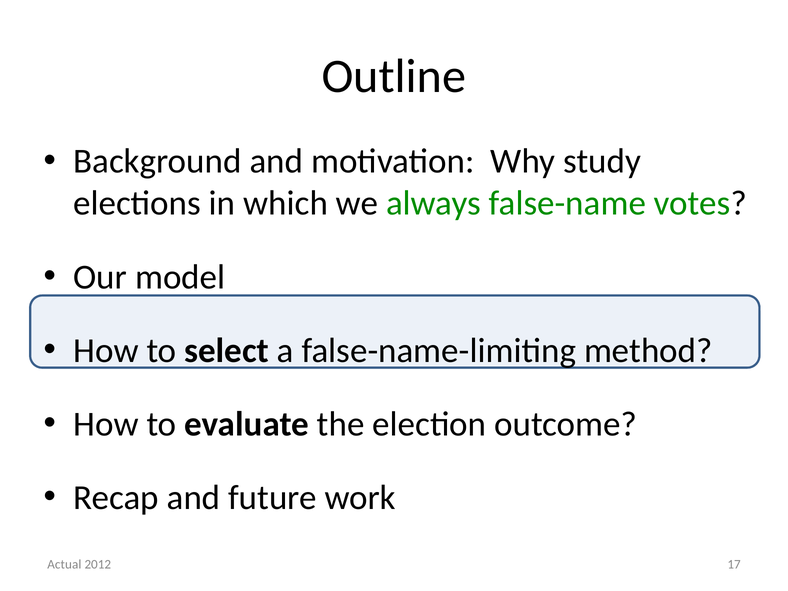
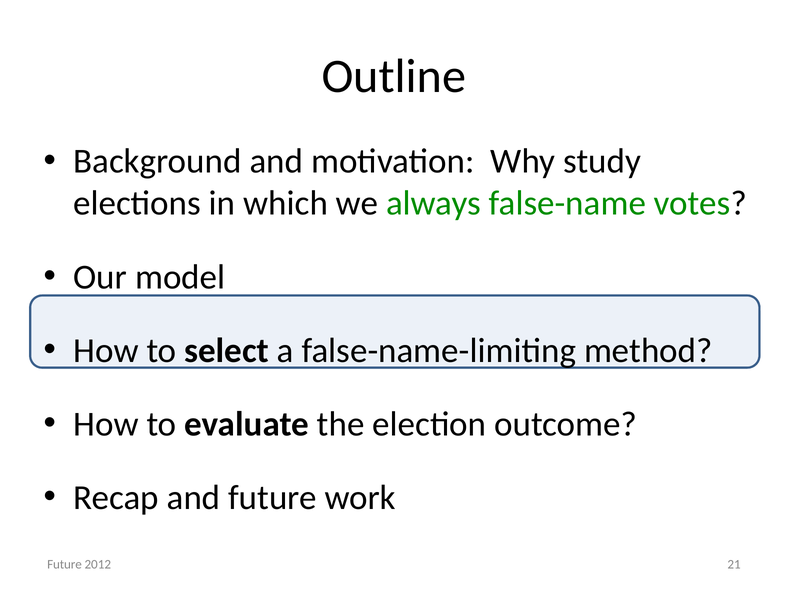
Actual at (64, 564): Actual -> Future
17: 17 -> 21
